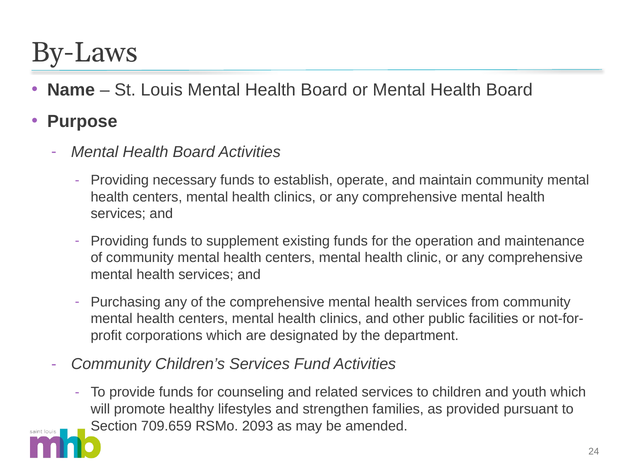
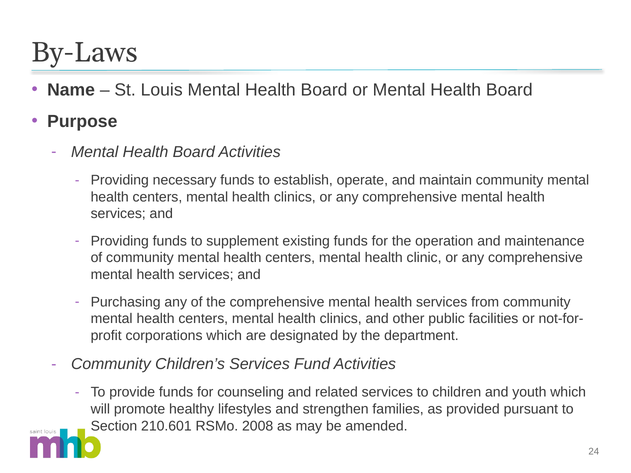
709.659: 709.659 -> 210.601
2093: 2093 -> 2008
